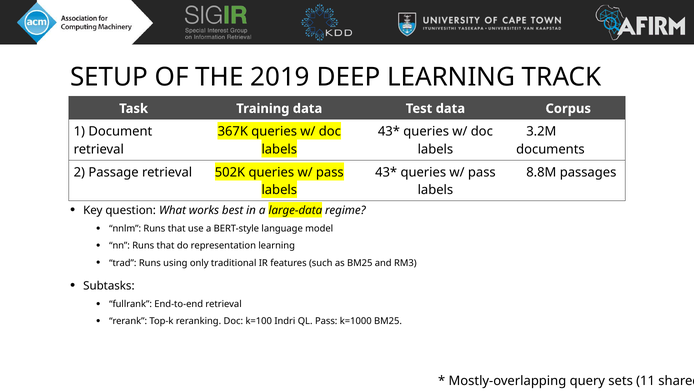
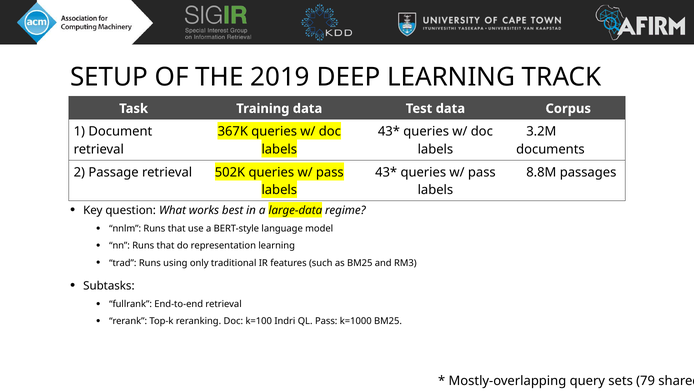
11: 11 -> 79
